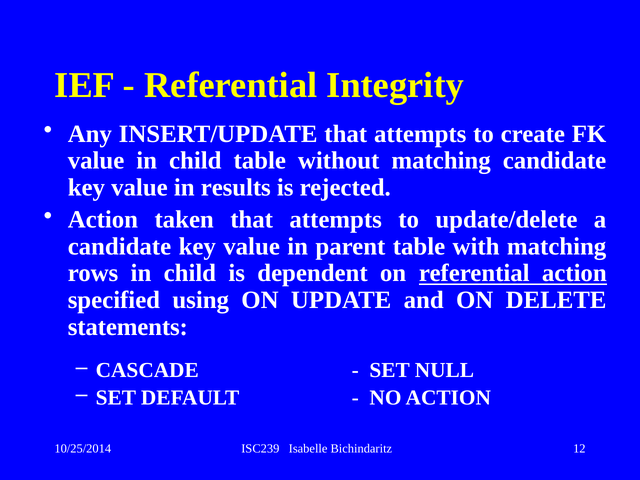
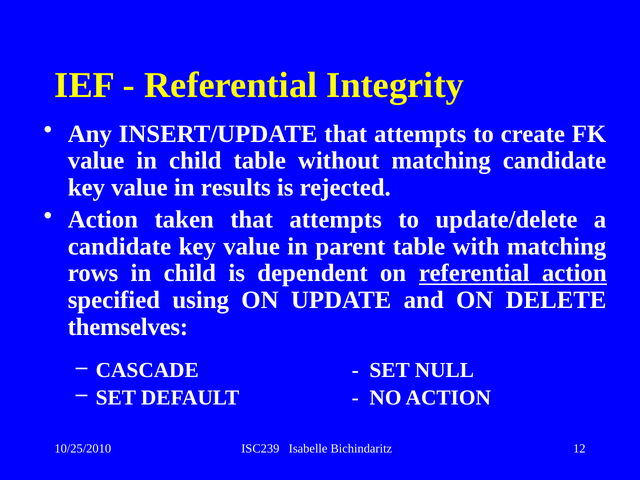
statements: statements -> themselves
10/25/2014: 10/25/2014 -> 10/25/2010
